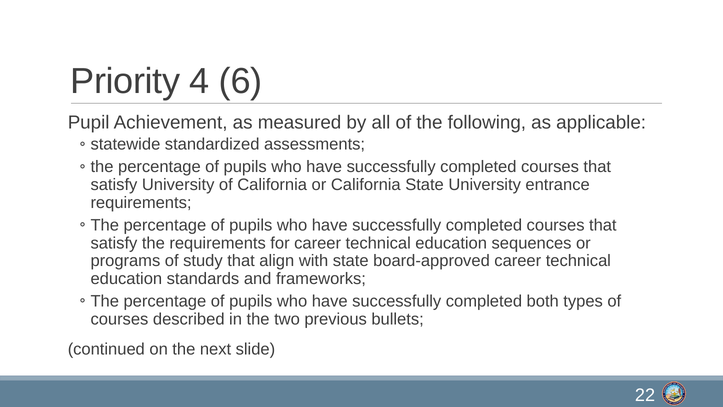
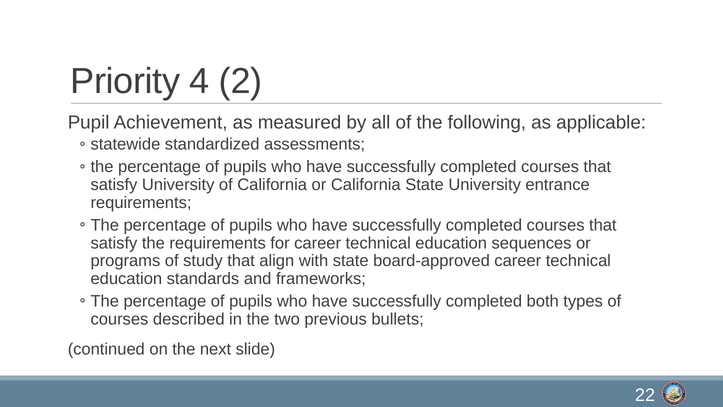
6: 6 -> 2
